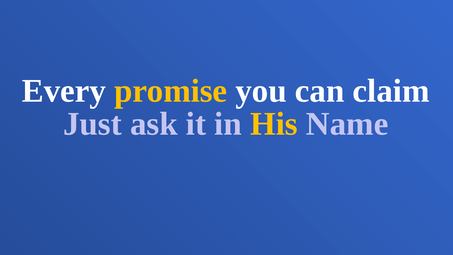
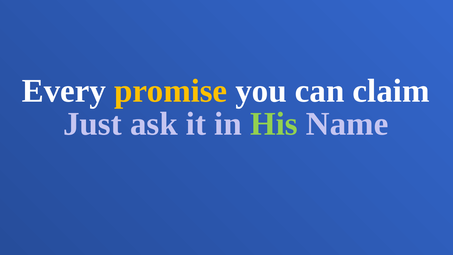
His colour: yellow -> light green
